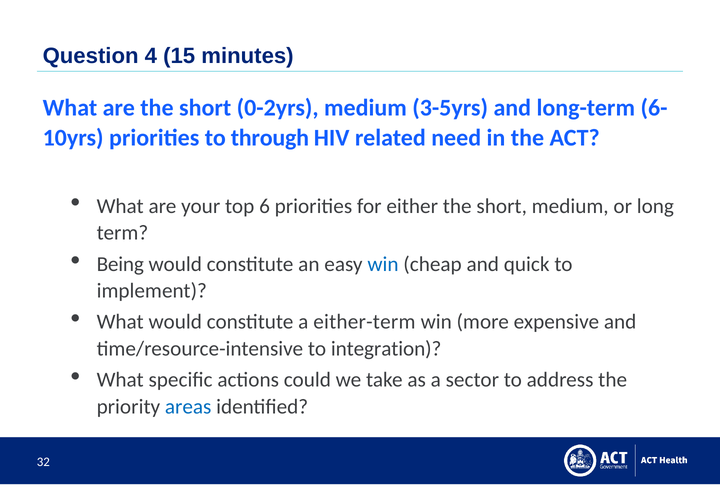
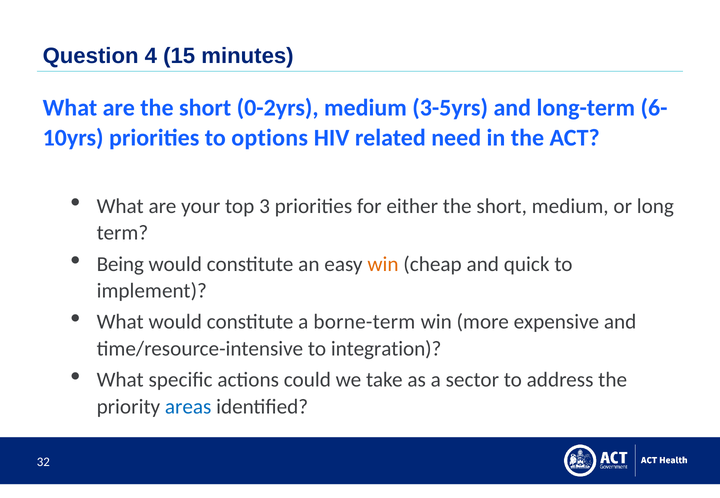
through: through -> options
6: 6 -> 3
win at (383, 264) colour: blue -> orange
either-term: either-term -> borne-term
